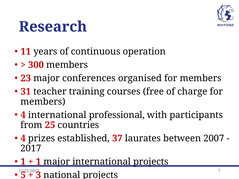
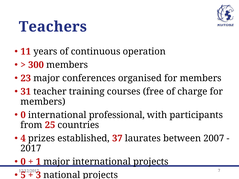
Research: Research -> Teachers
4 at (23, 115): 4 -> 0
1 at (23, 162): 1 -> 0
